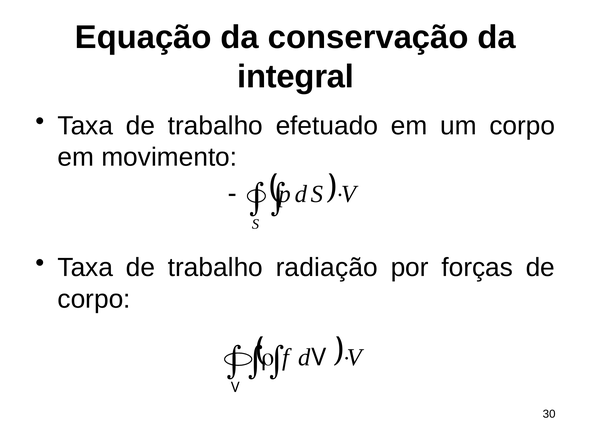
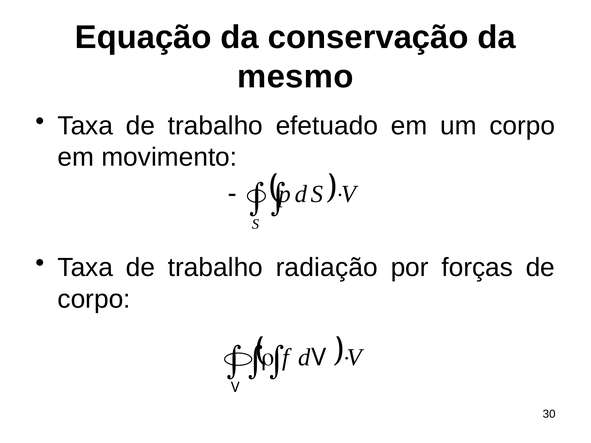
integral: integral -> mesmo
